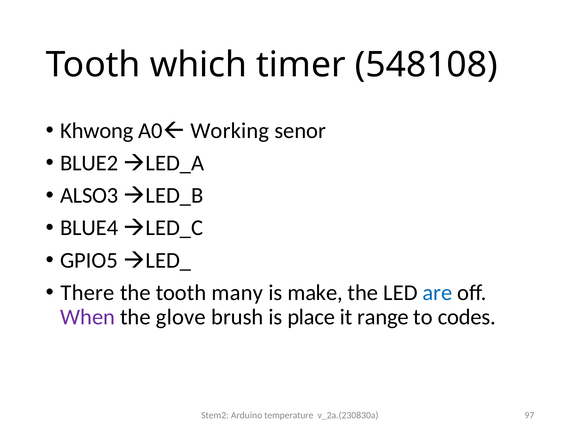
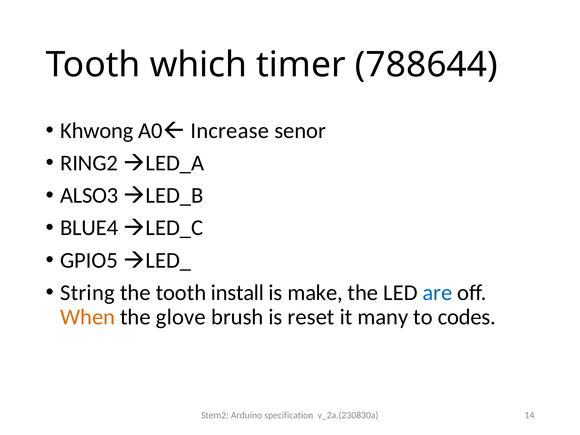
548108: 548108 -> 788644
Working: Working -> Increase
BLUE2: BLUE2 -> RING2
There: There -> String
many: many -> install
When colour: purple -> orange
place: place -> reset
range: range -> many
temperature: temperature -> specification
97: 97 -> 14
